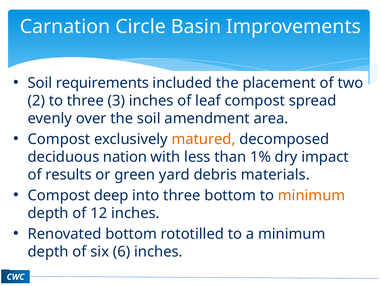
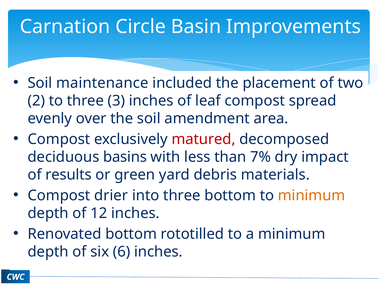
requirements: requirements -> maintenance
matured colour: orange -> red
nation: nation -> basins
1%: 1% -> 7%
deep: deep -> drier
